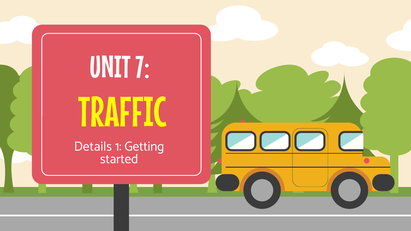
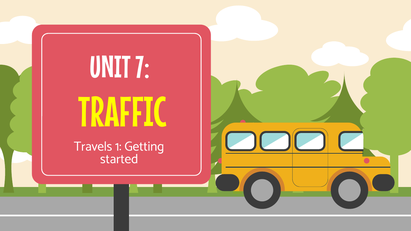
Details: Details -> Travels
